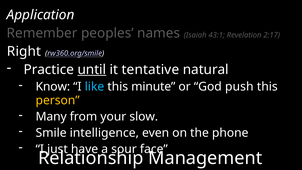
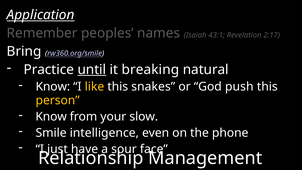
Application underline: none -> present
Right: Right -> Bring
tentative: tentative -> breaking
like colour: light blue -> yellow
minute: minute -> snakes
Many at (51, 117): Many -> Know
